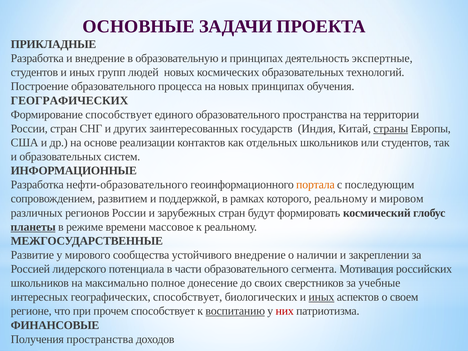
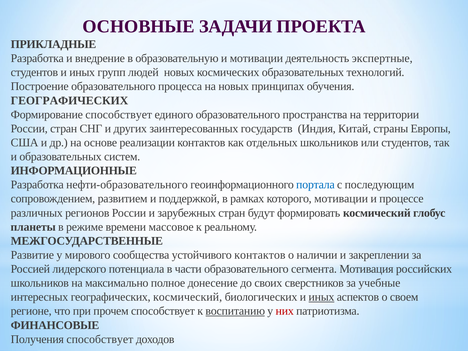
и принципах: принципах -> мотивации
страны underline: present -> none
портала colour: orange -> blue
которого реальному: реальному -> мотивации
мировом: мировом -> процессе
планеты underline: present -> none
устойчивого внедрение: внедрение -> контактов
географических способствует: способствует -> космический
Получения пространства: пространства -> способствует
